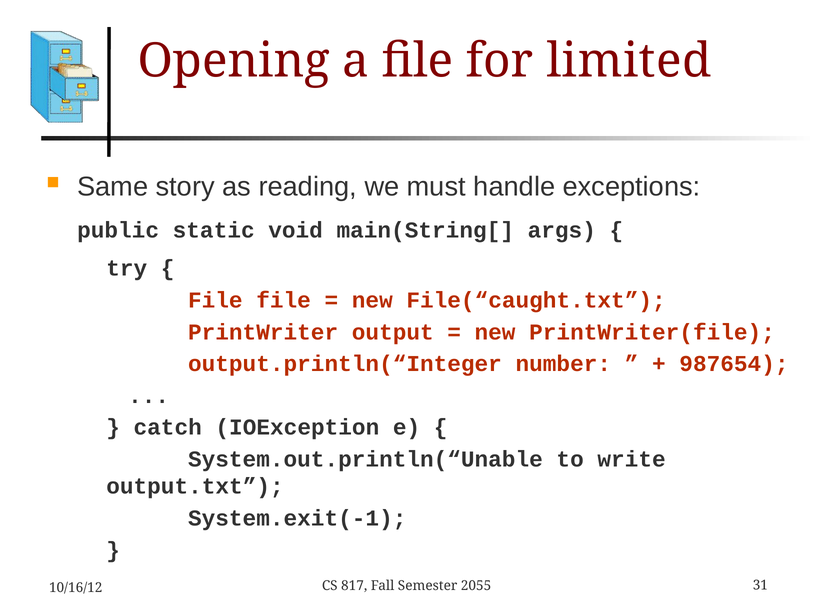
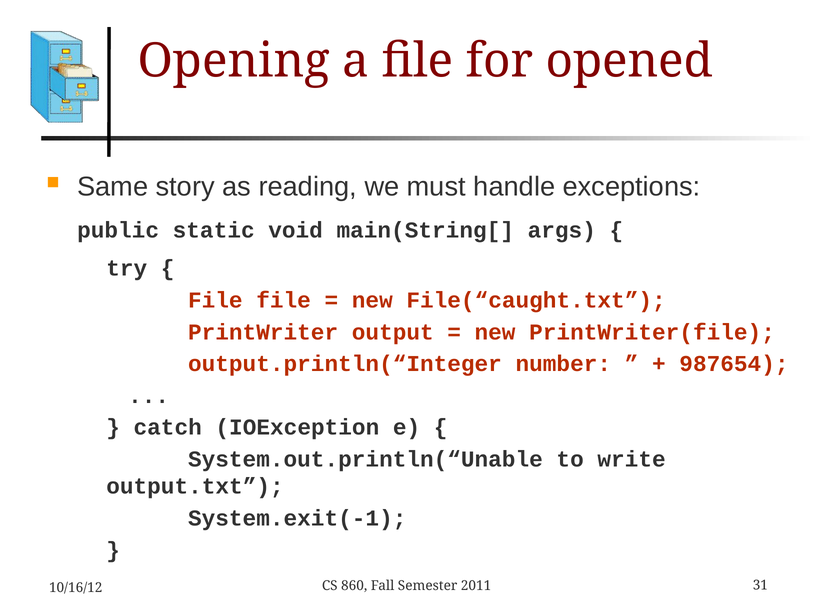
limited: limited -> opened
817: 817 -> 860
2055: 2055 -> 2011
